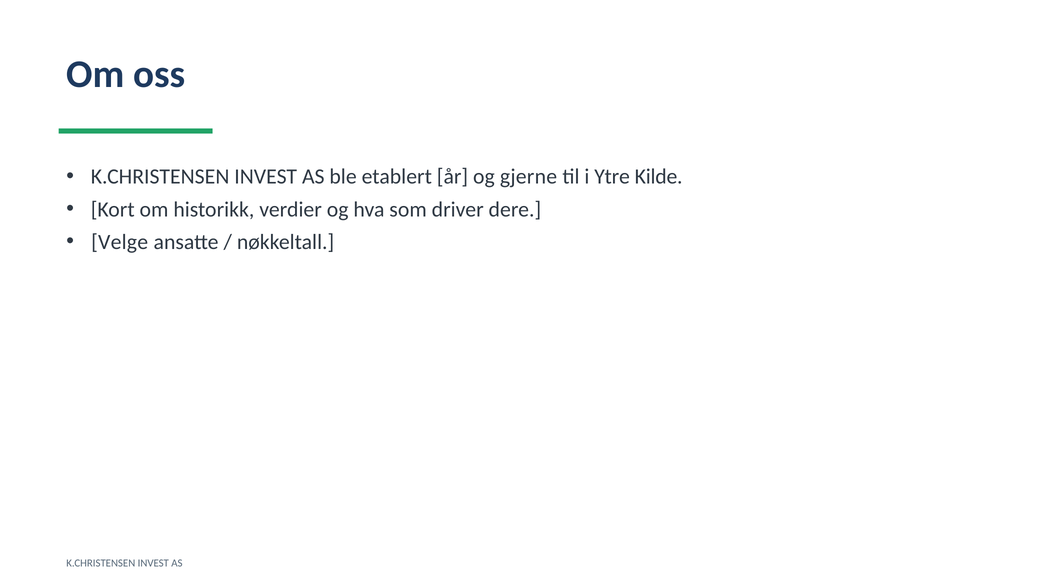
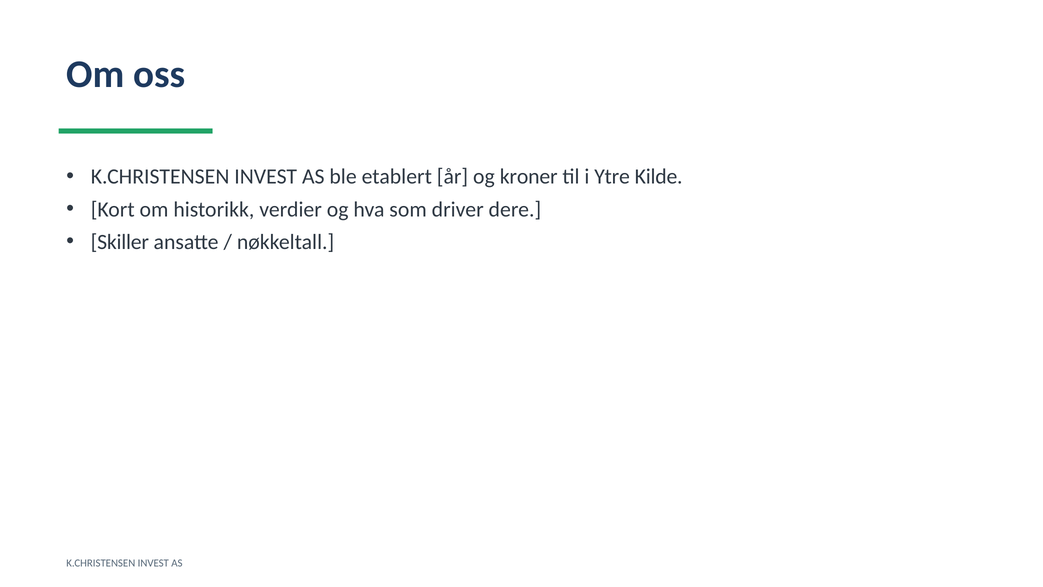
gjerne: gjerne -> kroner
Velge: Velge -> Skiller
